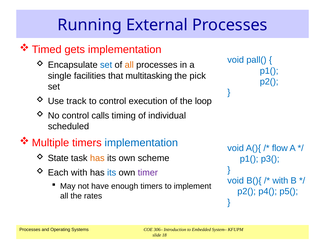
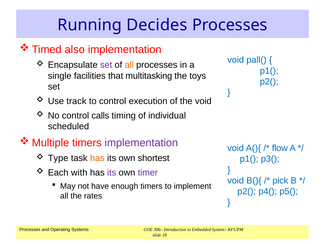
External: External -> Decides
gets: gets -> also
set at (106, 65) colour: blue -> purple
pick: pick -> toys
the loop: loop -> void
implementation at (141, 143) colour: blue -> purple
State: State -> Type
scheme: scheme -> shortest
its at (112, 173) colour: blue -> purple
with at (280, 180): with -> pick
